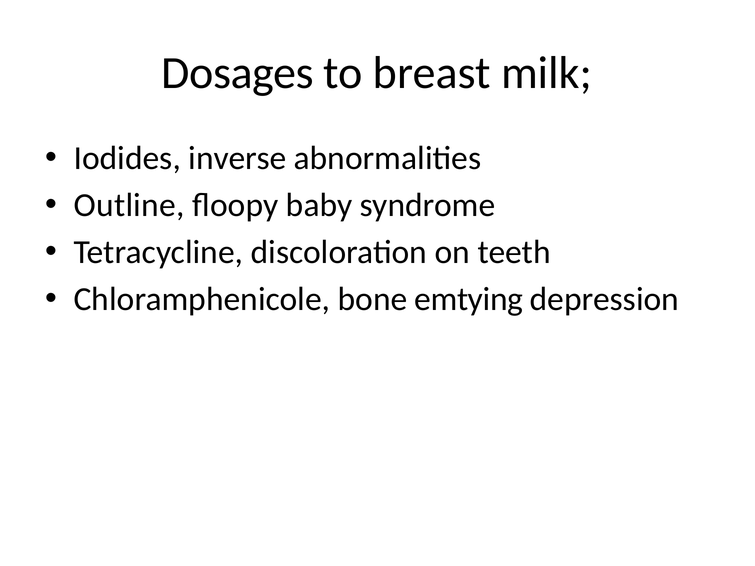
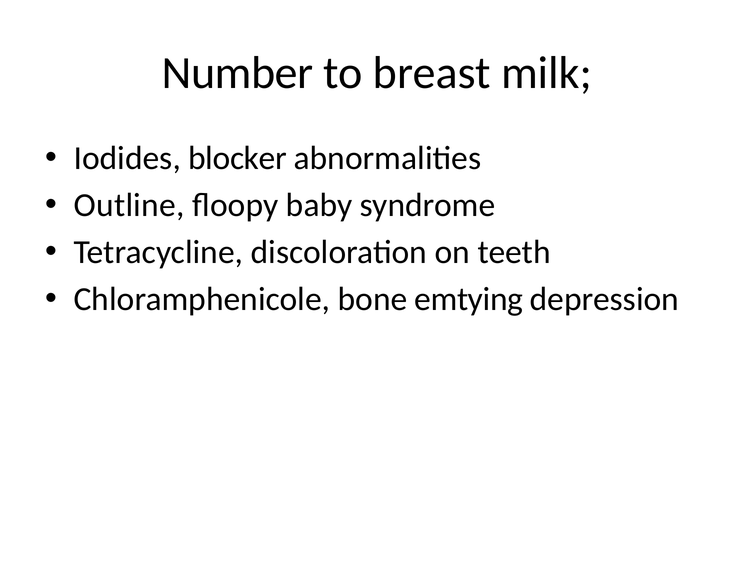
Dosages: Dosages -> Number
inverse: inverse -> blocker
